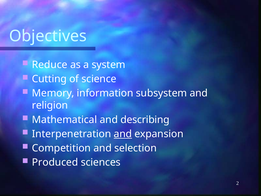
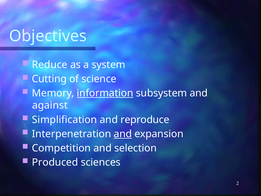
information underline: none -> present
religion: religion -> against
Mathematical: Mathematical -> Simplification
describing: describing -> reproduce
